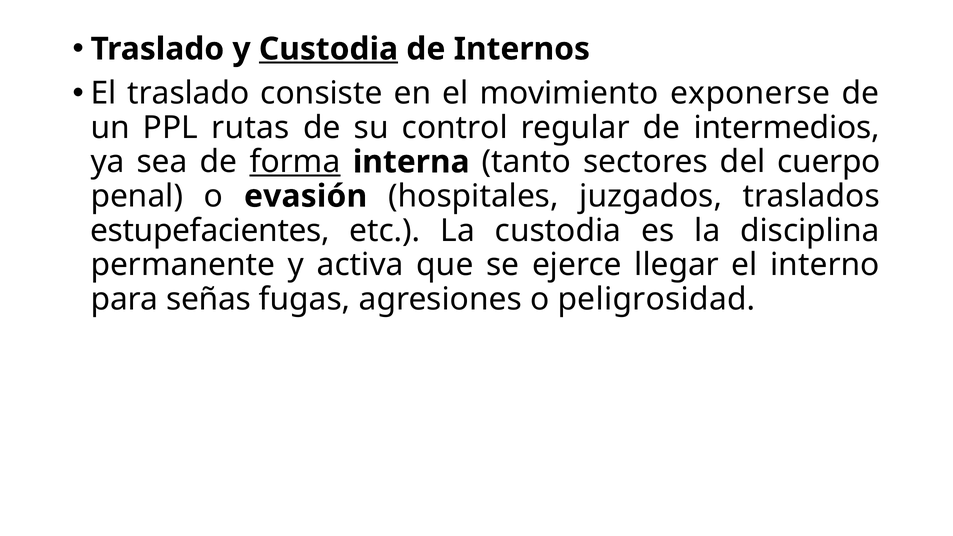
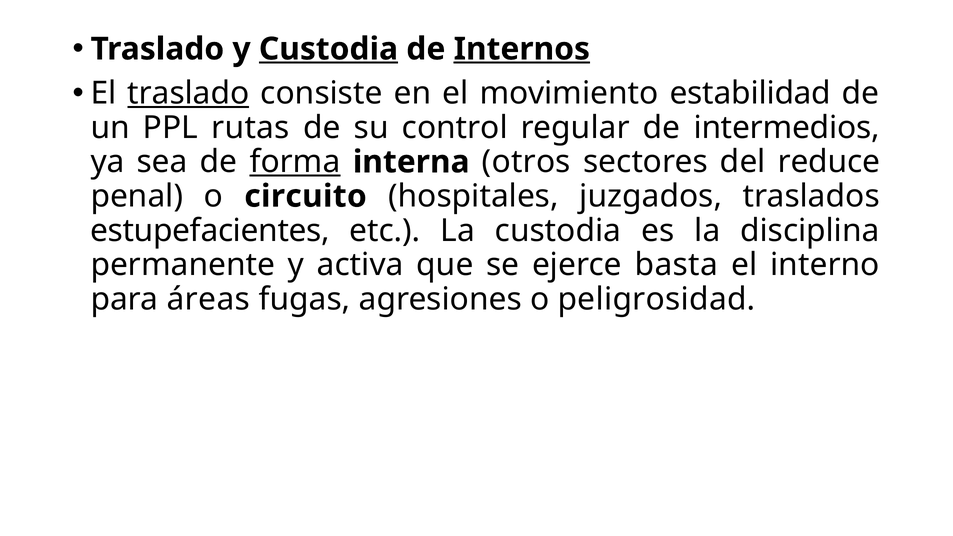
Internos underline: none -> present
traslado at (188, 93) underline: none -> present
exponerse: exponerse -> estabilidad
tanto: tanto -> otros
cuerpo: cuerpo -> reduce
evasión: evasión -> circuito
llegar: llegar -> basta
señas: señas -> áreas
